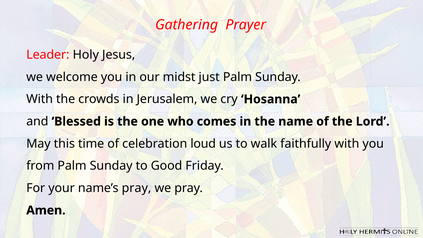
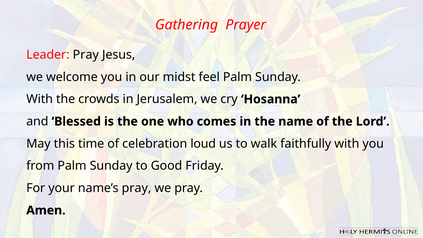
Leader Holy: Holy -> Pray
just: just -> feel
